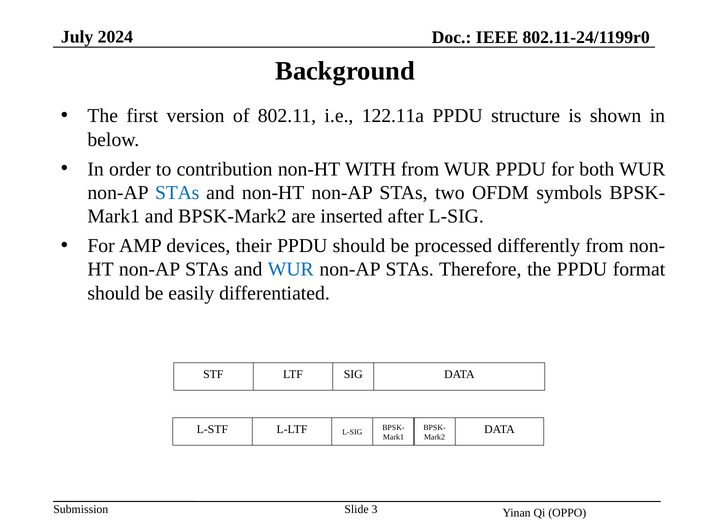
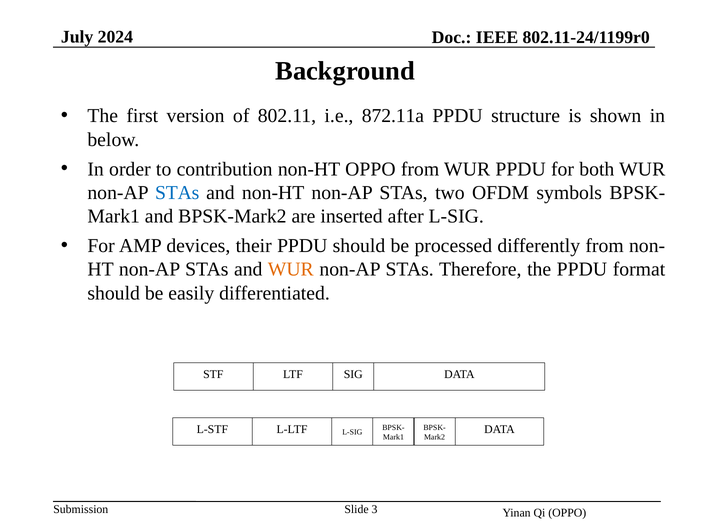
122.11a: 122.11a -> 872.11a
non-HT WITH: WITH -> OPPO
WUR at (291, 269) colour: blue -> orange
